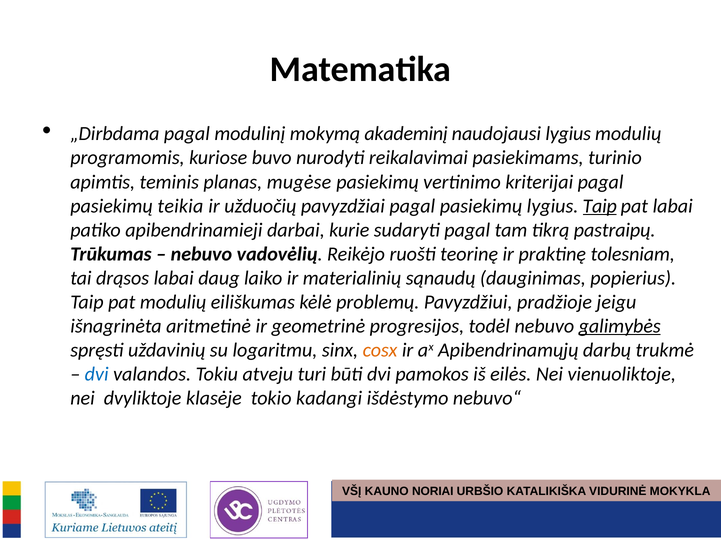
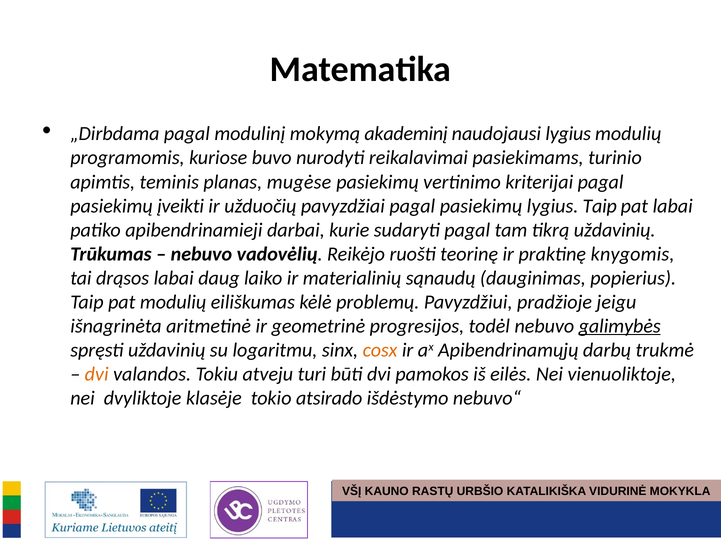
teikia: teikia -> įveikti
Taip at (600, 206) underline: present -> none
tikrą pastraipų: pastraipų -> uždavinių
tolesniam: tolesniam -> knygomis
dvi at (97, 374) colour: blue -> orange
kadangi: kadangi -> atsirado
NORIAI: NORIAI -> RASTŲ
